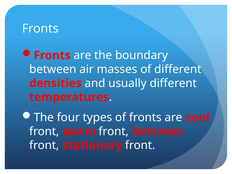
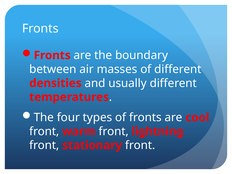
front between: between -> lightning
